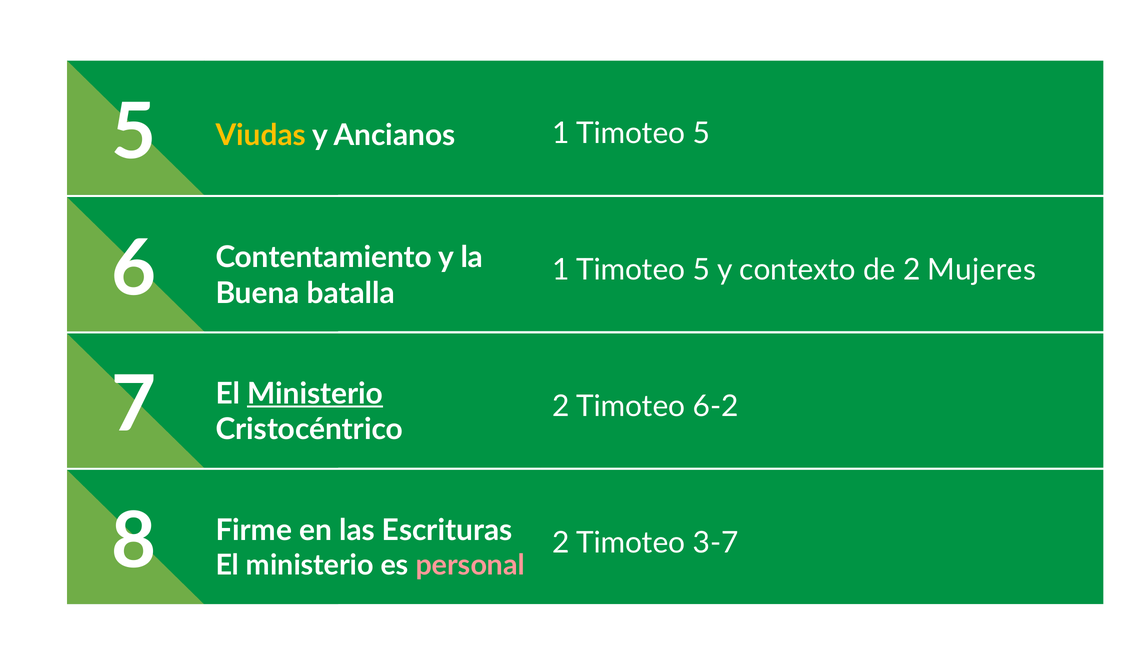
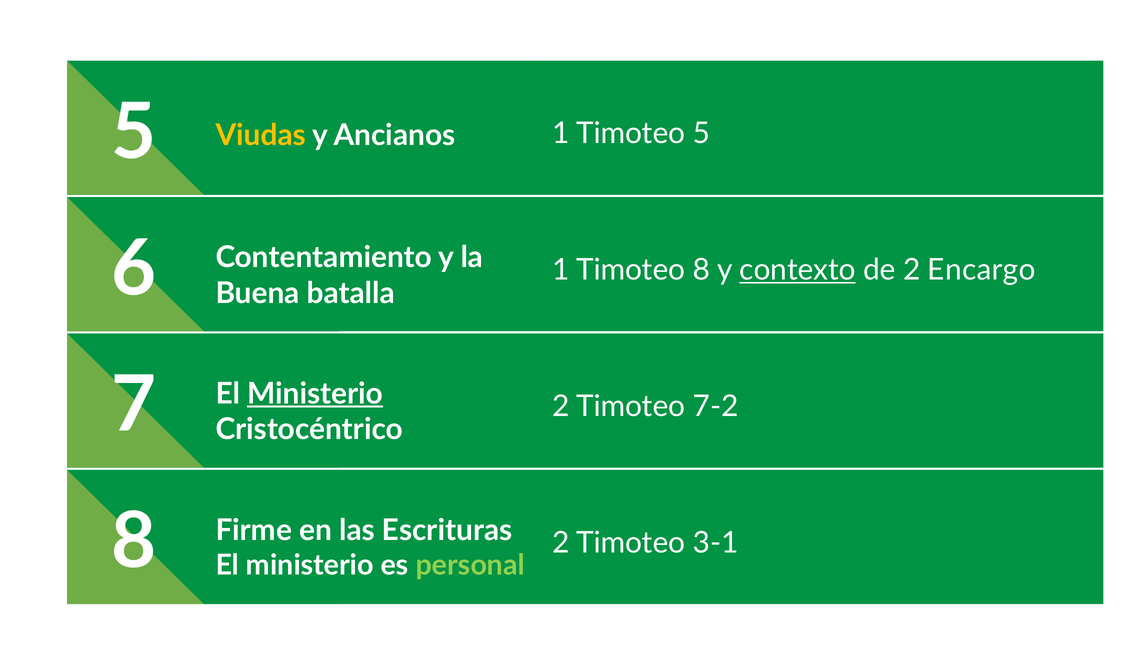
5 at (702, 270): 5 -> 8
contexto underline: none -> present
Mujeres: Mujeres -> Encargo
6-2: 6-2 -> 7-2
3-7: 3-7 -> 3-1
personal colour: pink -> light green
